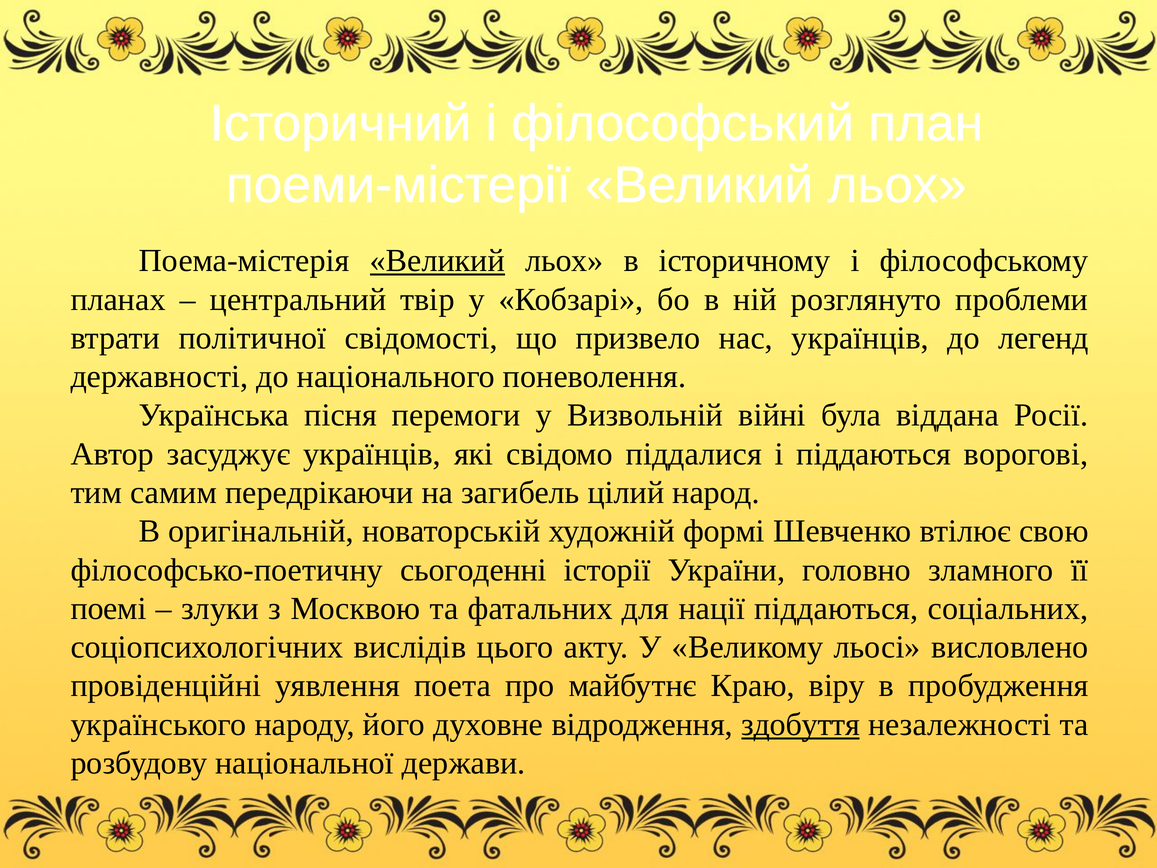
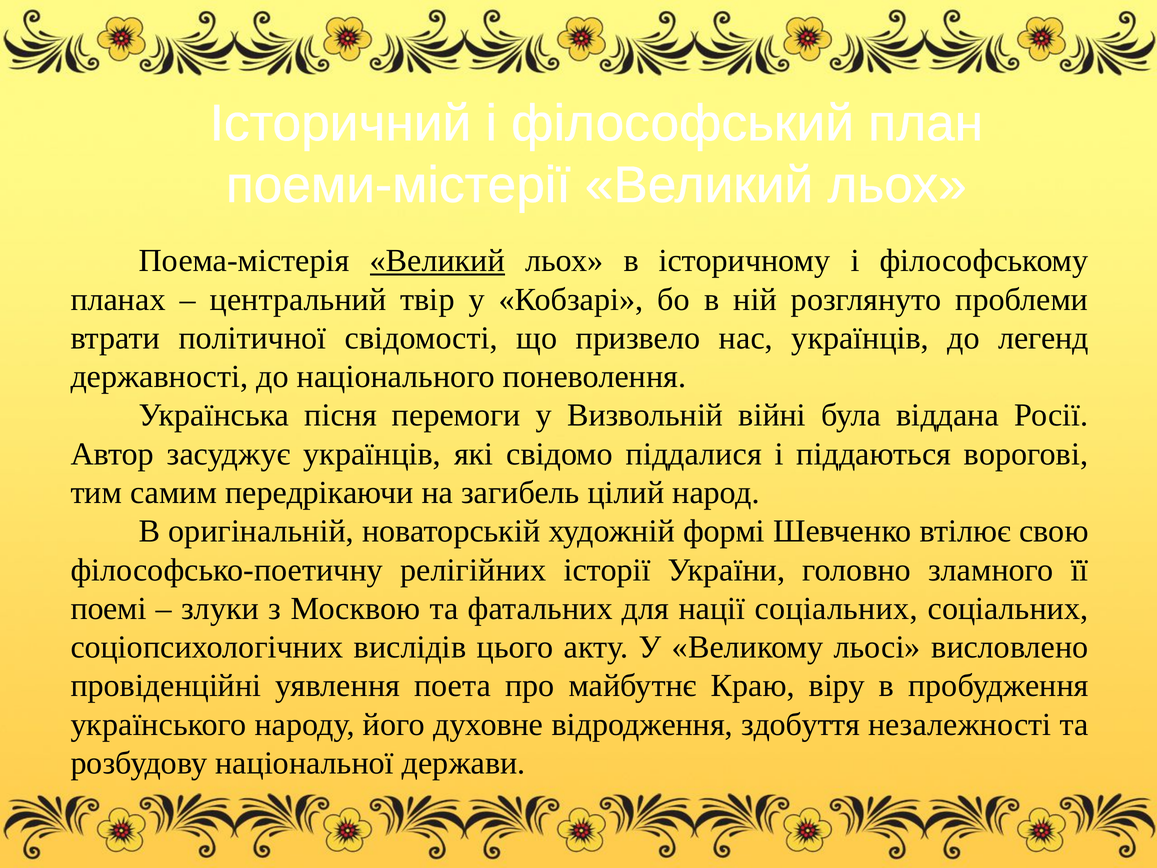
сьогоденні: сьогоденні -> релігійних
нації піддаються: піддаються -> соціальних
здобуття underline: present -> none
